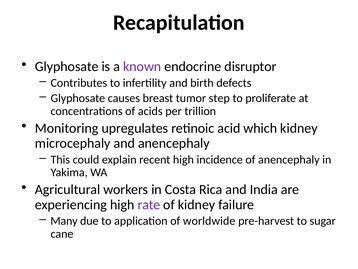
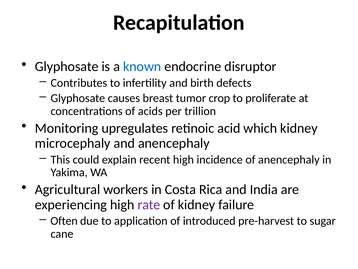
known colour: purple -> blue
step: step -> crop
Many: Many -> Often
worldwide: worldwide -> introduced
